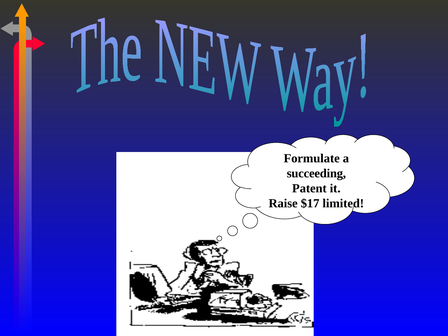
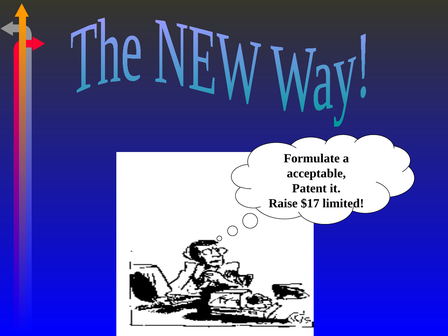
succeeding: succeeding -> acceptable
